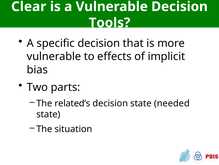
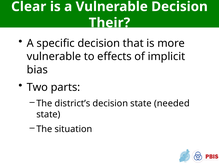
Tools: Tools -> Their
related’s: related’s -> district’s
